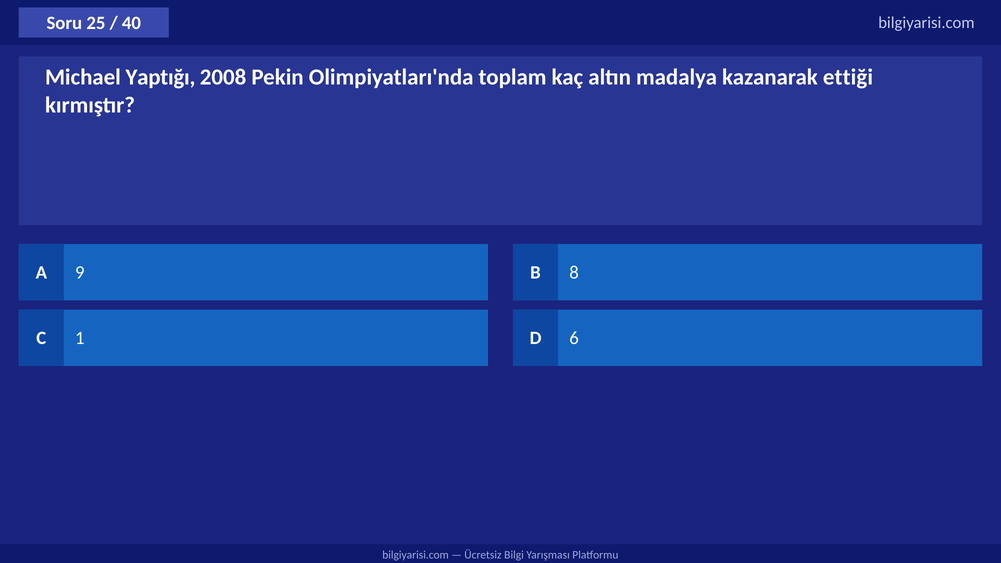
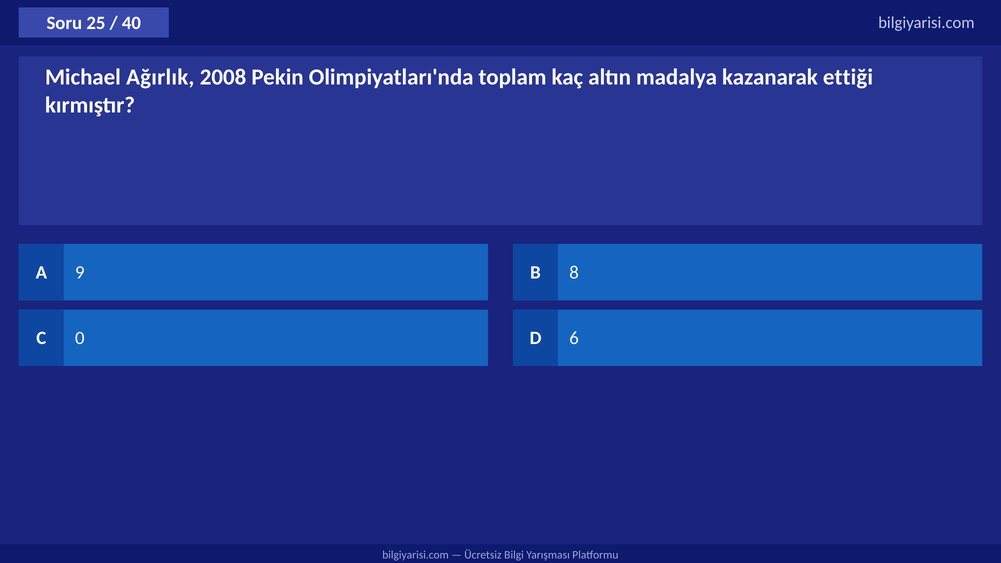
Yaptığı: Yaptığı -> Ağırlık
1: 1 -> 0
